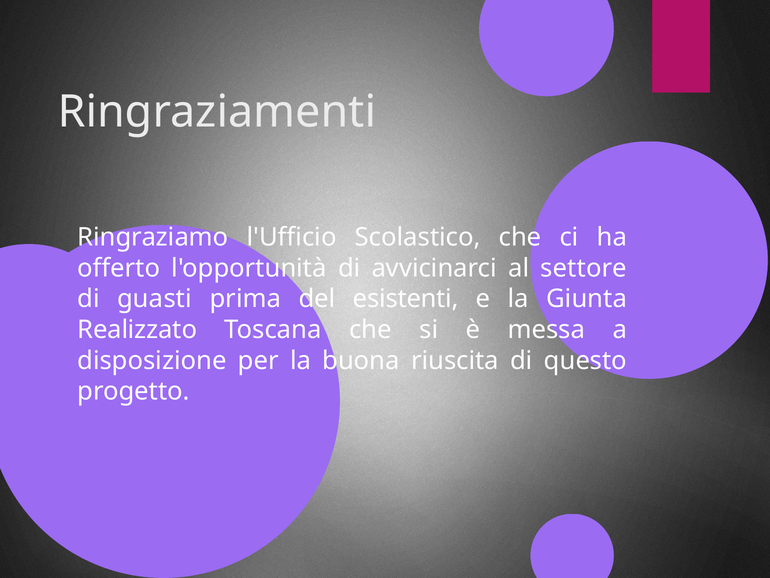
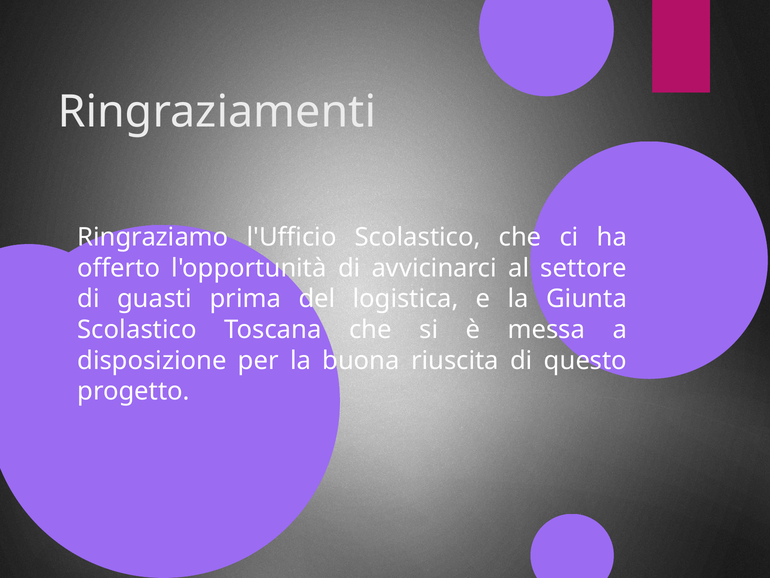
esistenti: esistenti -> logistica
Realizzato at (137, 329): Realizzato -> Scolastico
